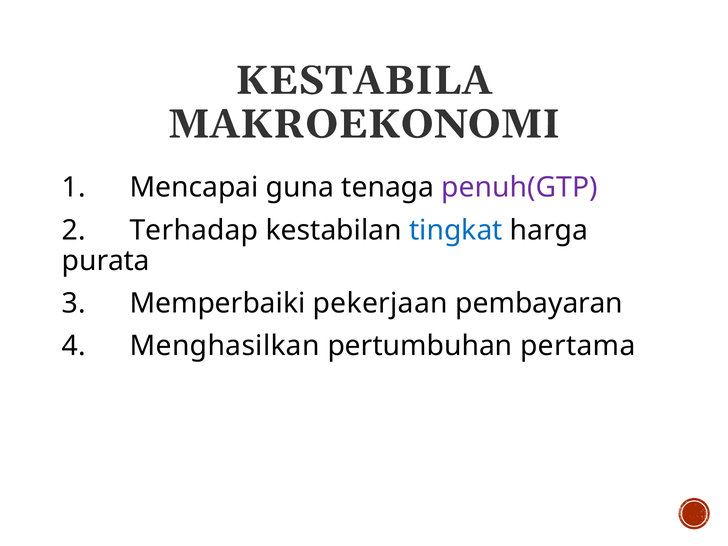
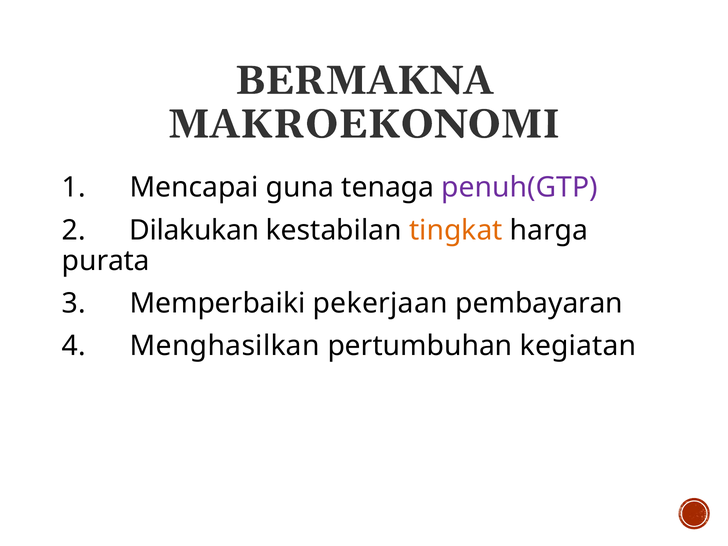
KESTABILA: KESTABILA -> BERMAKNA
Terhadap: Terhadap -> Dilakukan
tingkat colour: blue -> orange
pertama: pertama -> kegiatan
